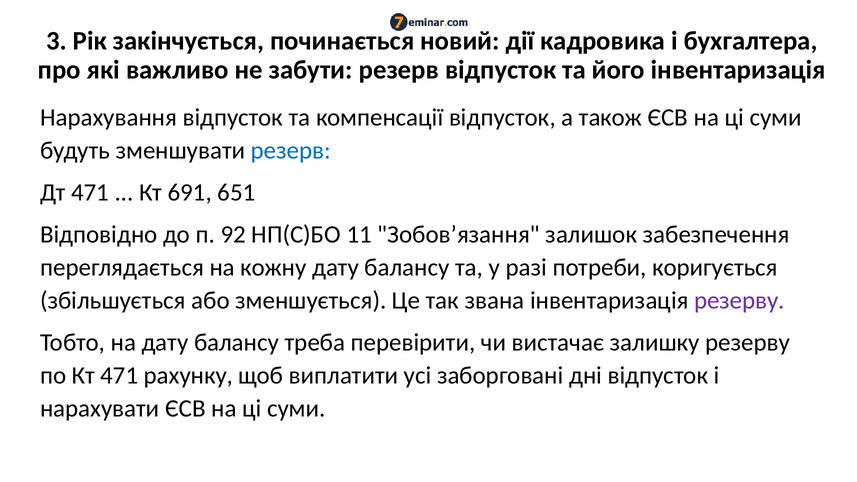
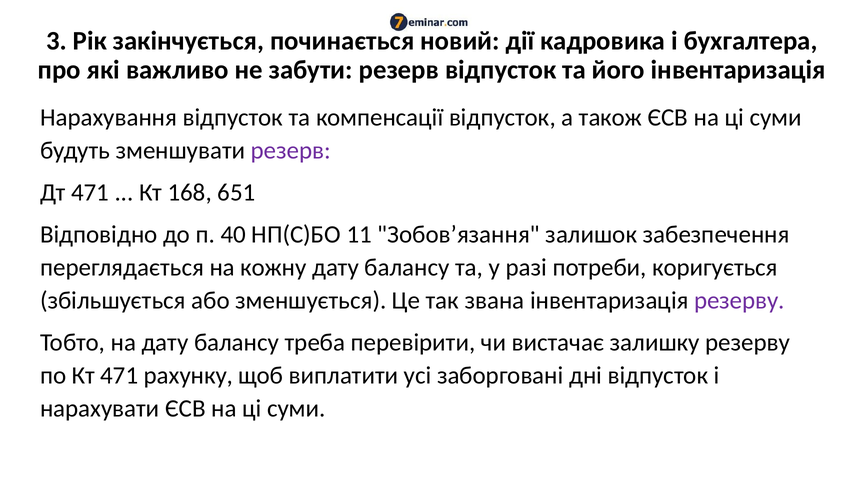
резерв at (291, 151) colour: blue -> purple
691: 691 -> 168
92: 92 -> 40
